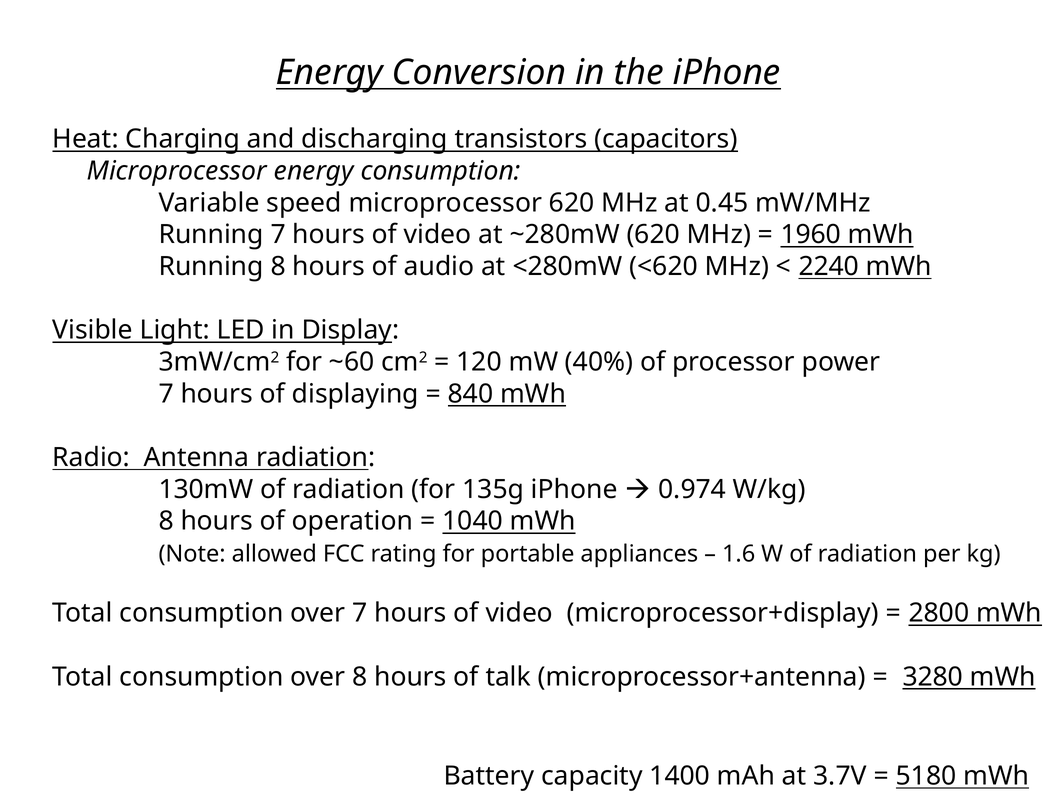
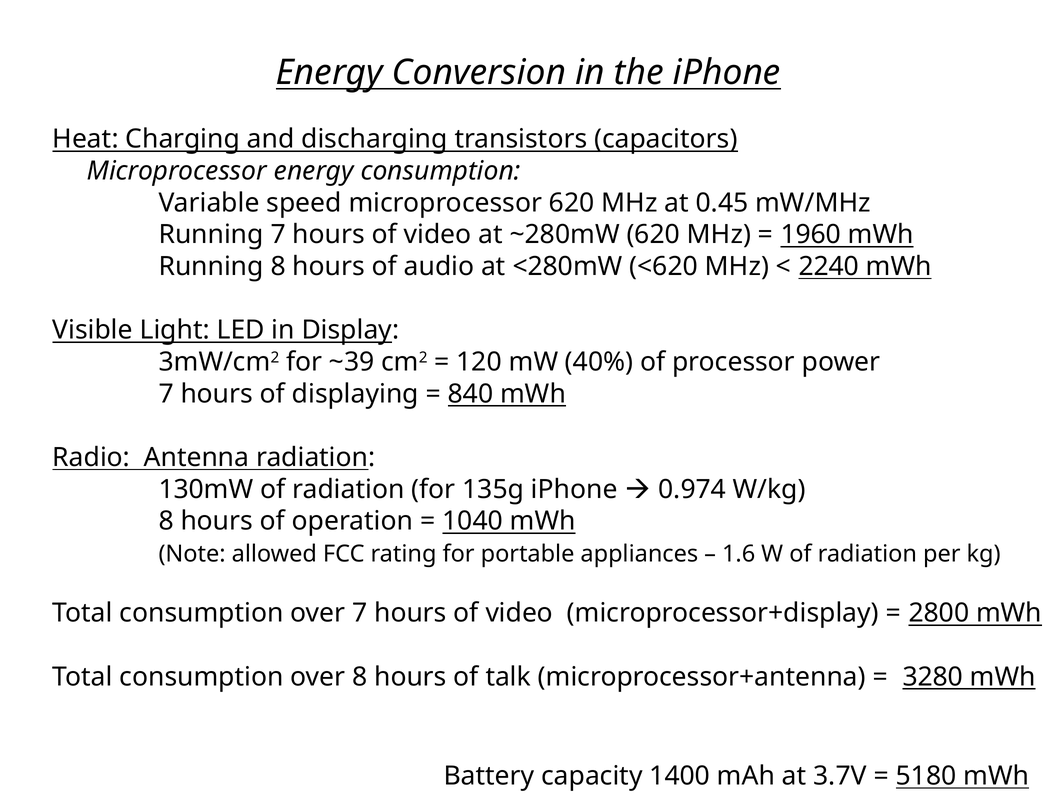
~60: ~60 -> ~39
